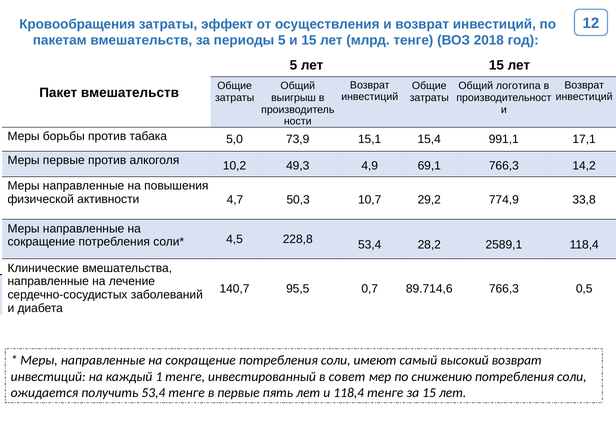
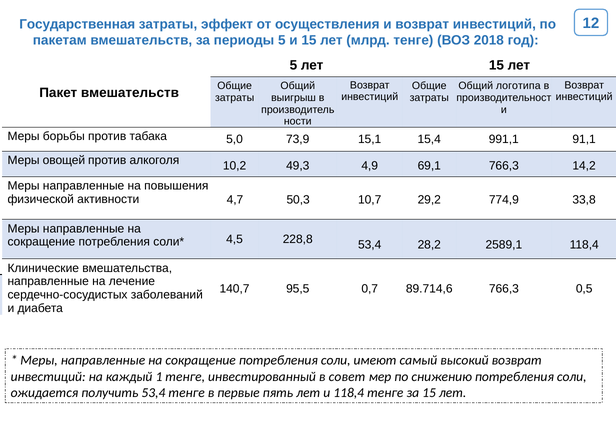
Кровообращения: Кровообращения -> Государственная
17,1: 17,1 -> 91,1
Меры первые: первые -> овощей
